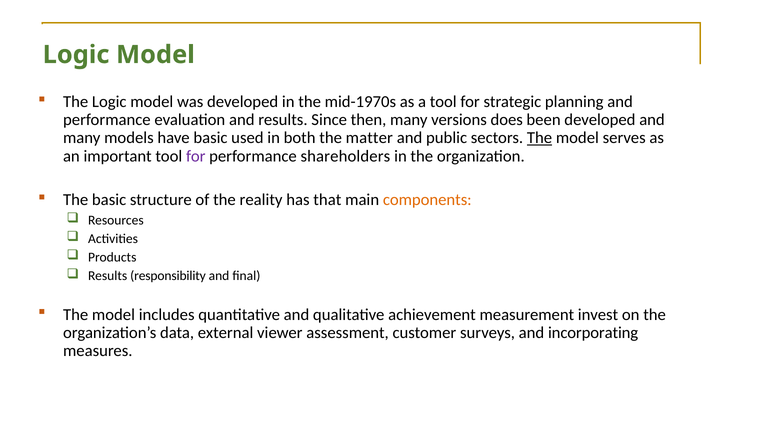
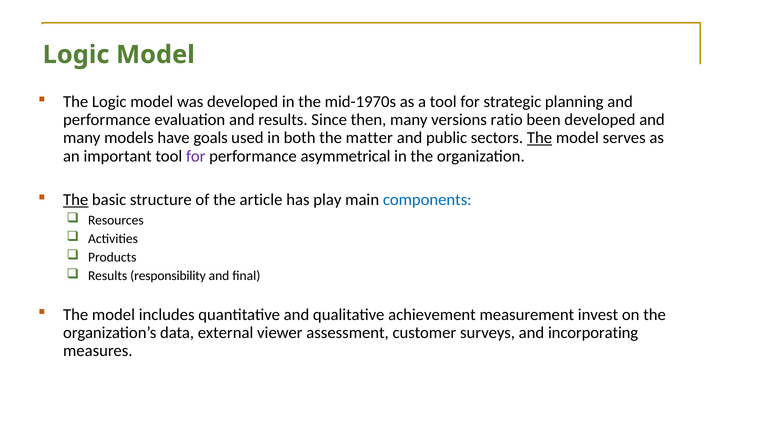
does: does -> ratio
have basic: basic -> goals
shareholders: shareholders -> asymmetrical
The at (76, 200) underline: none -> present
reality: reality -> article
that: that -> play
components colour: orange -> blue
